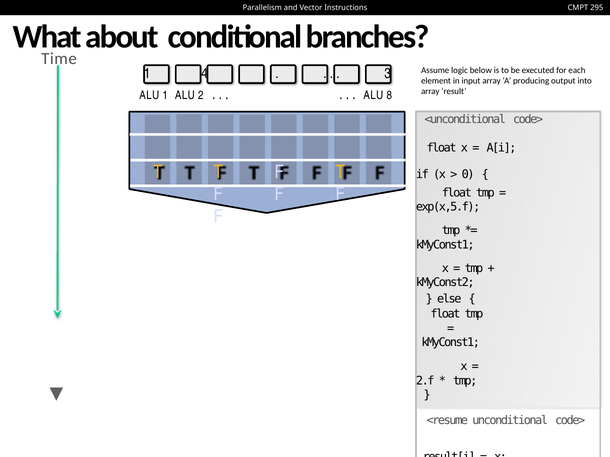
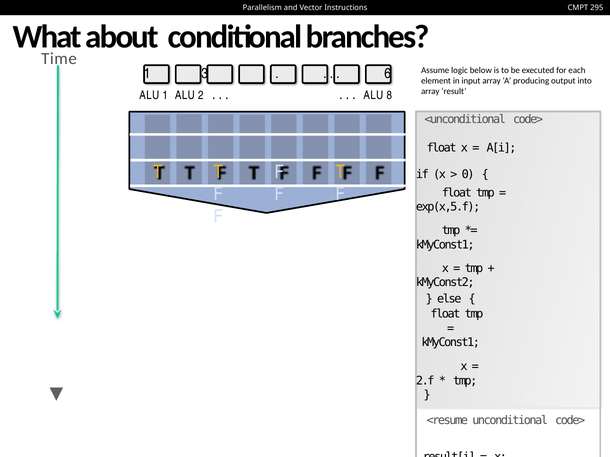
4: 4 -> 3
3: 3 -> 6
